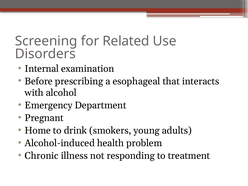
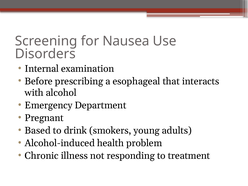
Related: Related -> Nausea
Home: Home -> Based
